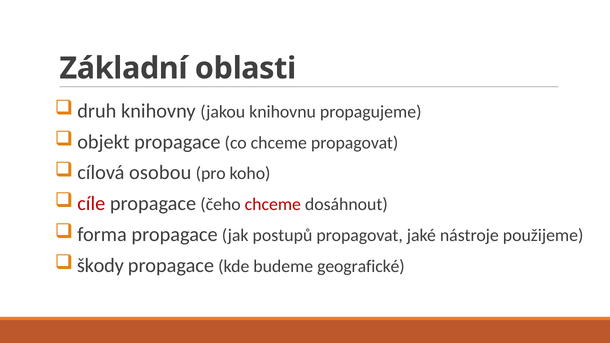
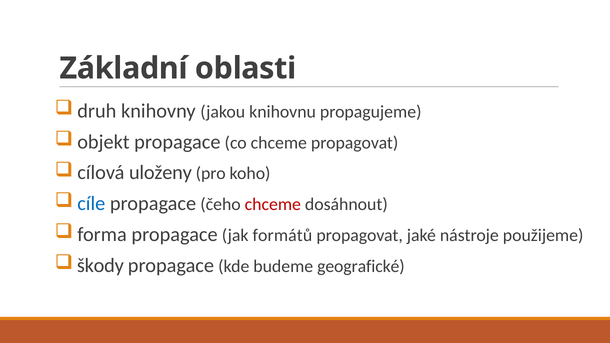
osobou: osobou -> uloženy
cíle colour: red -> blue
postupů: postupů -> formátů
